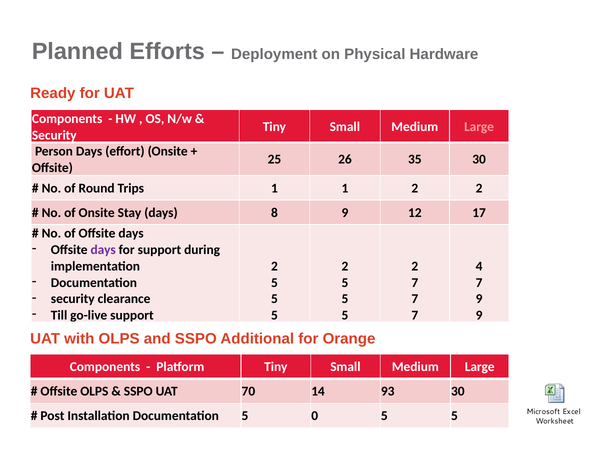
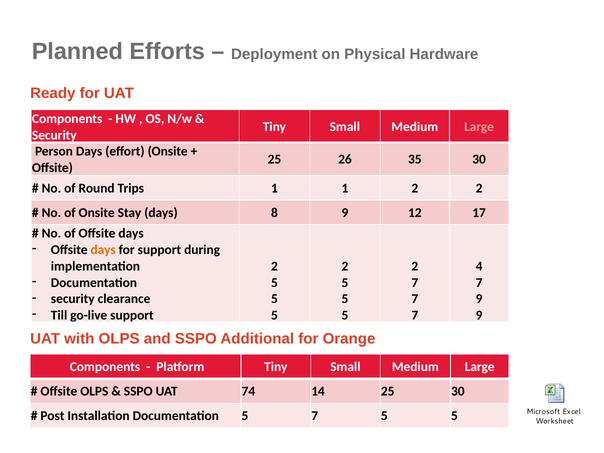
days at (103, 250) colour: purple -> orange
70: 70 -> 74
14 93: 93 -> 25
5 0: 0 -> 7
